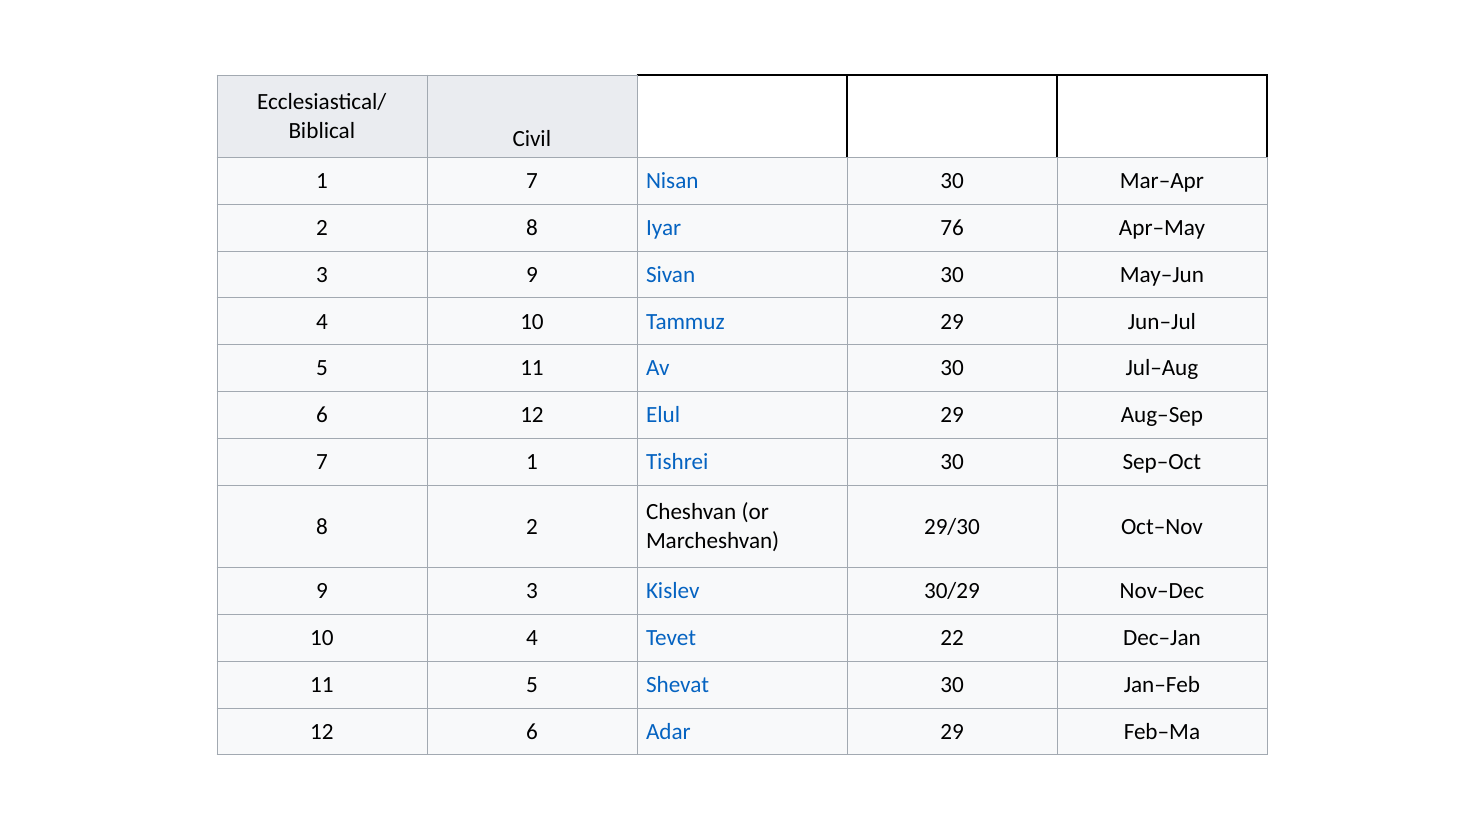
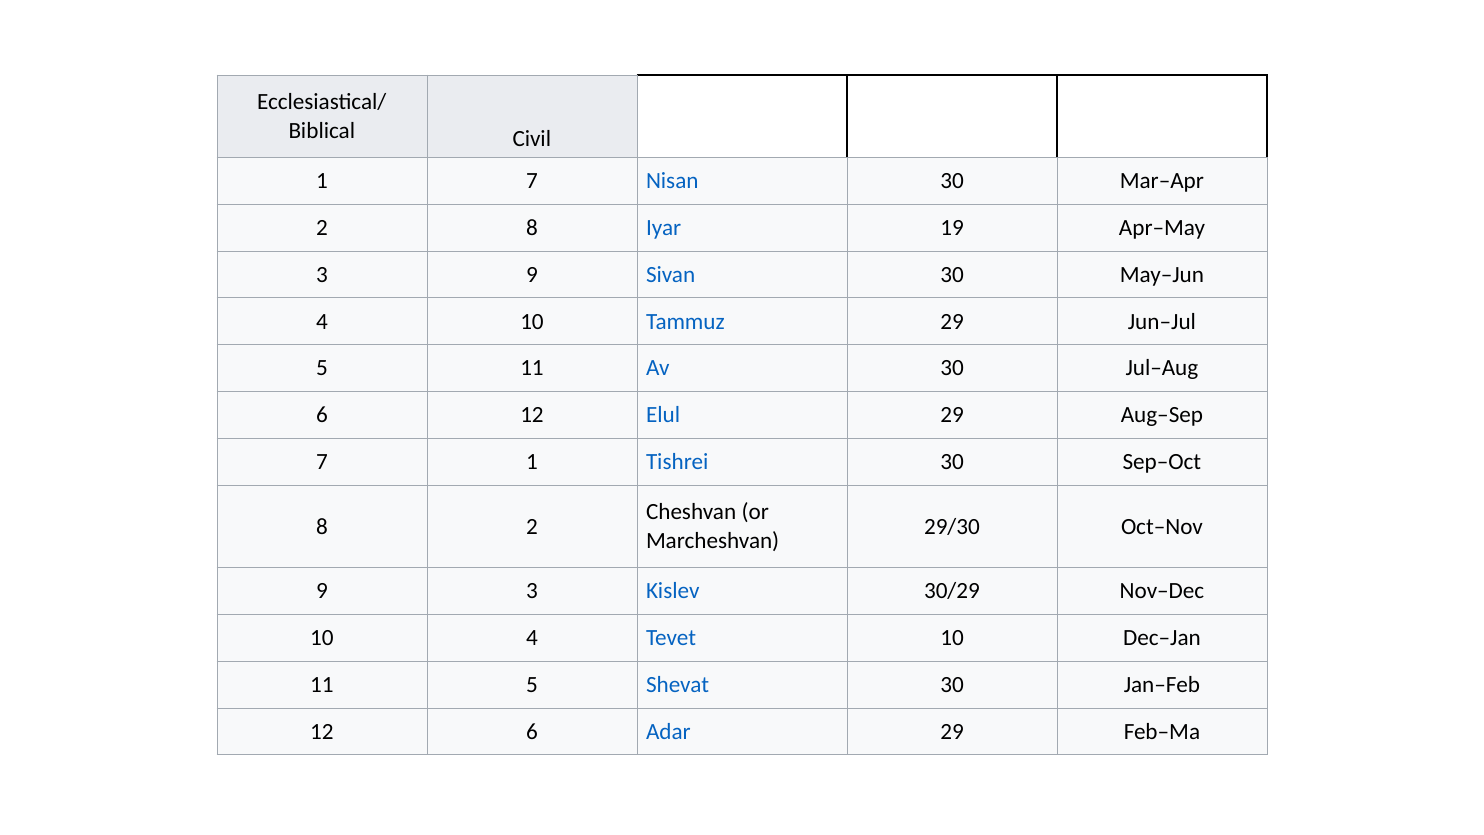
76: 76 -> 19
Tevet 22: 22 -> 10
